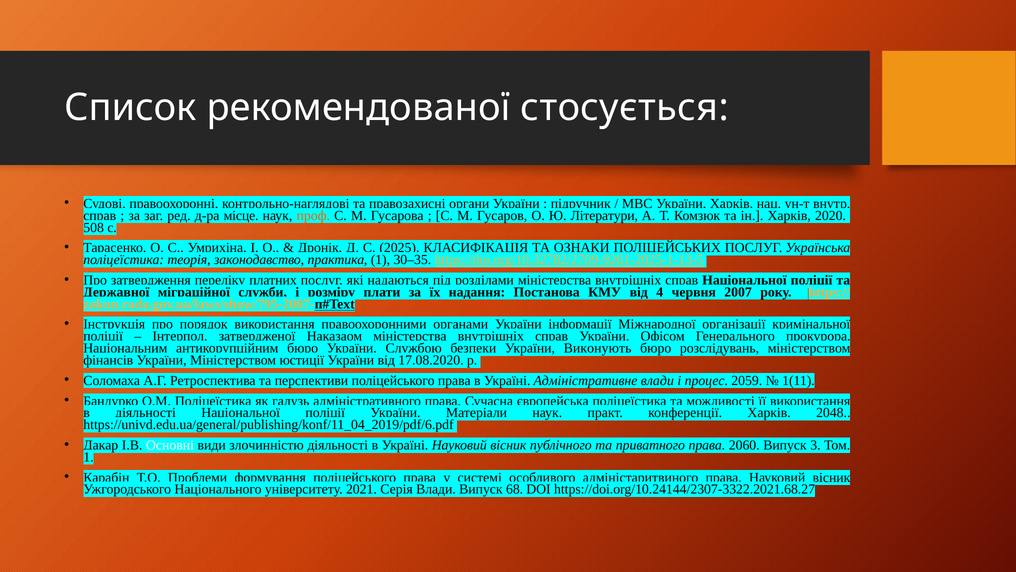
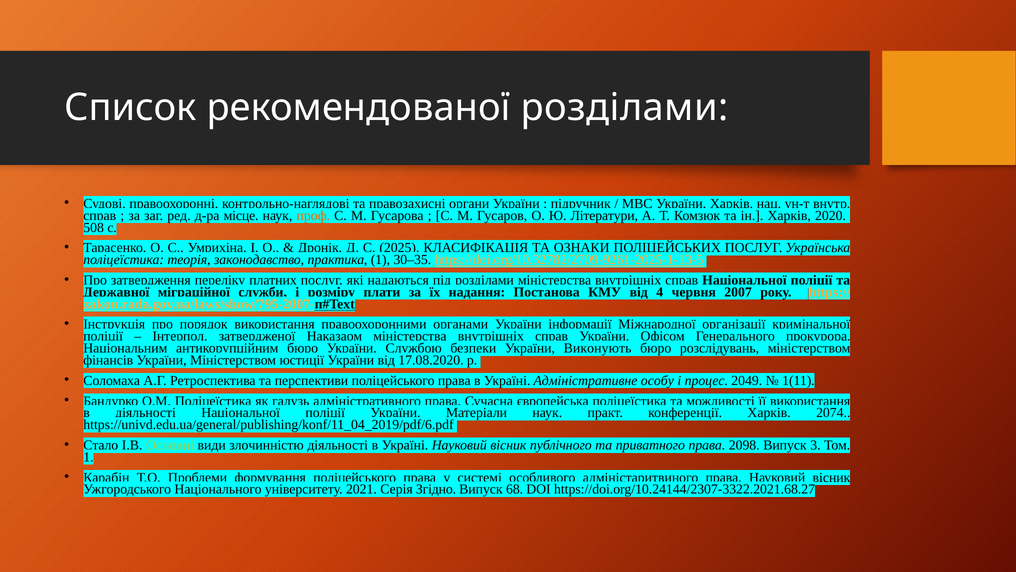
рекомендованої стосується: стосується -> розділами
Адміністративне влади: влади -> особу
2059: 2059 -> 2049
2048: 2048 -> 2074
Дакар: Дакар -> Стало
Основні colour: white -> light green
2060: 2060 -> 2098
Серія Влади: Влади -> Згідно
